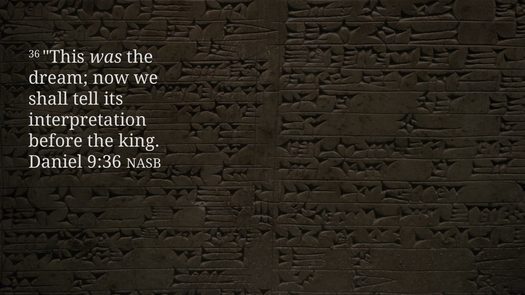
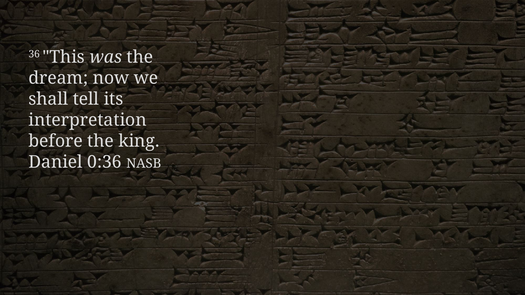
9:36: 9:36 -> 0:36
